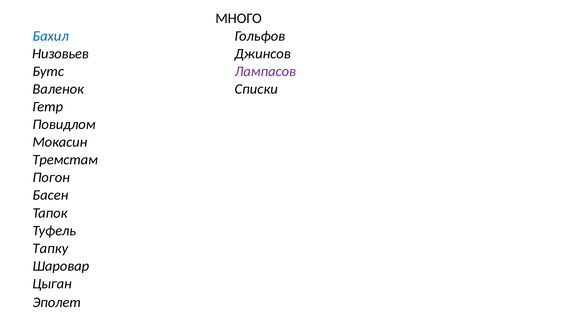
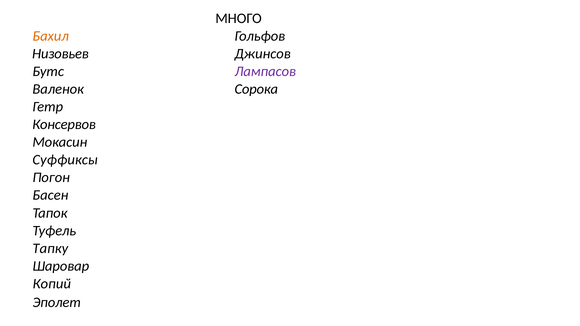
Бахил colour: blue -> orange
Списки: Списки -> Сорока
Повидлом: Повидлом -> Консервов
Тремстам: Тремстам -> Суффиксы
Цыган: Цыган -> Копий
